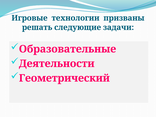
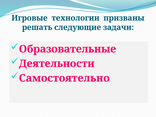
Геометрический: Геометрический -> Самостоятельно
